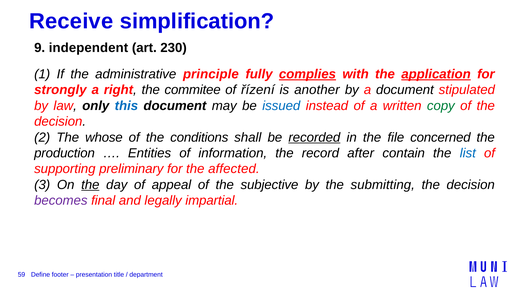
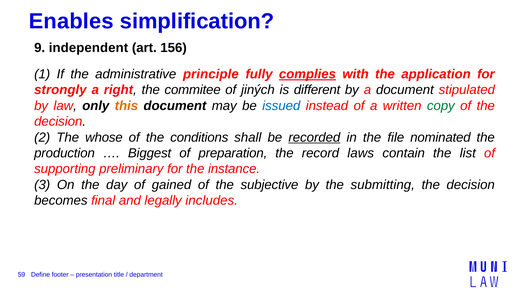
Receive: Receive -> Enables
230: 230 -> 156
application underline: present -> none
řízení: řízení -> jiných
another: another -> different
this colour: blue -> orange
concerned: concerned -> nominated
Entities: Entities -> Biggest
information: information -> preparation
after: after -> laws
list colour: blue -> black
affected: affected -> instance
the at (90, 185) underline: present -> none
appeal: appeal -> gained
becomes colour: purple -> black
impartial: impartial -> includes
